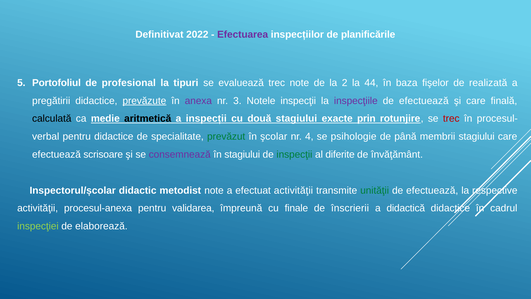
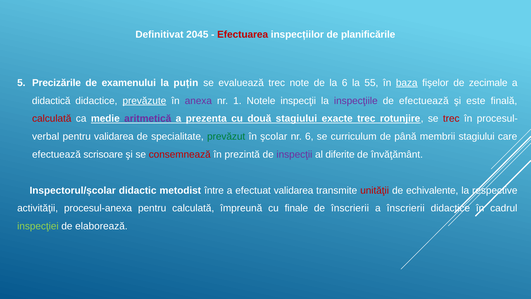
2022: 2022 -> 2045
Efectuarea colour: purple -> red
Portofoliul: Portofoliul -> Precizările
profesional: profesional -> examenului
tipuri: tipuri -> puțin
la 2: 2 -> 6
44: 44 -> 55
baza underline: none -> present
realizată: realizată -> zecimale
pregătirii: pregătirii -> didactică
3: 3 -> 1
şi care: care -> este
calculată at (52, 119) colour: black -> red
aritmetică colour: black -> purple
inspecții: inspecții -> prezenta
exacte prin: prin -> trec
pentru didactice: didactice -> validarea
nr 4: 4 -> 6
psihologie: psihologie -> curriculum
consemnează colour: purple -> red
în stagiului: stagiului -> prezintă
inspecţii at (294, 154) colour: green -> purple
metodist note: note -> între
efectuat activităţii: activităţii -> validarea
unităţii colour: green -> red
efectuează at (432, 190): efectuează -> echivalente
pentru validarea: validarea -> calculată
a didactică: didactică -> înscrierii
